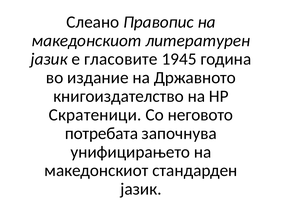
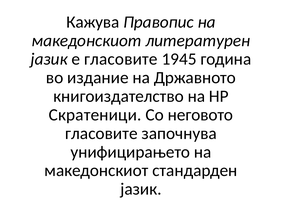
Слеано: Слеано -> Кажува
потребата at (101, 134): потребата -> гласовите
